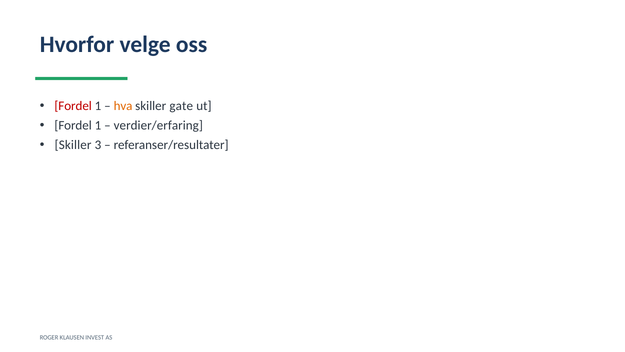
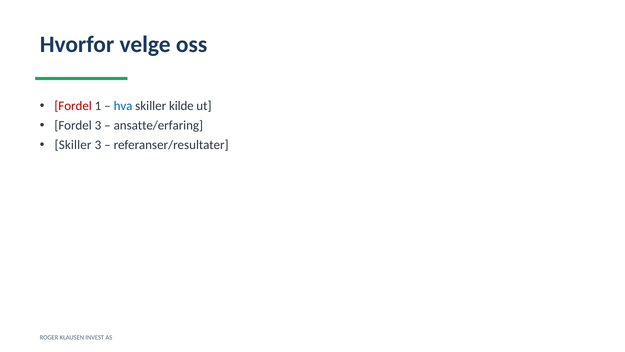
hva colour: orange -> blue
gate: gate -> kilde
1 at (98, 125): 1 -> 3
verdier/erfaring: verdier/erfaring -> ansatte/erfaring
